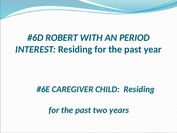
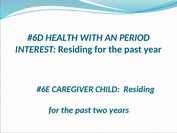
ROBERT: ROBERT -> HEALTH
